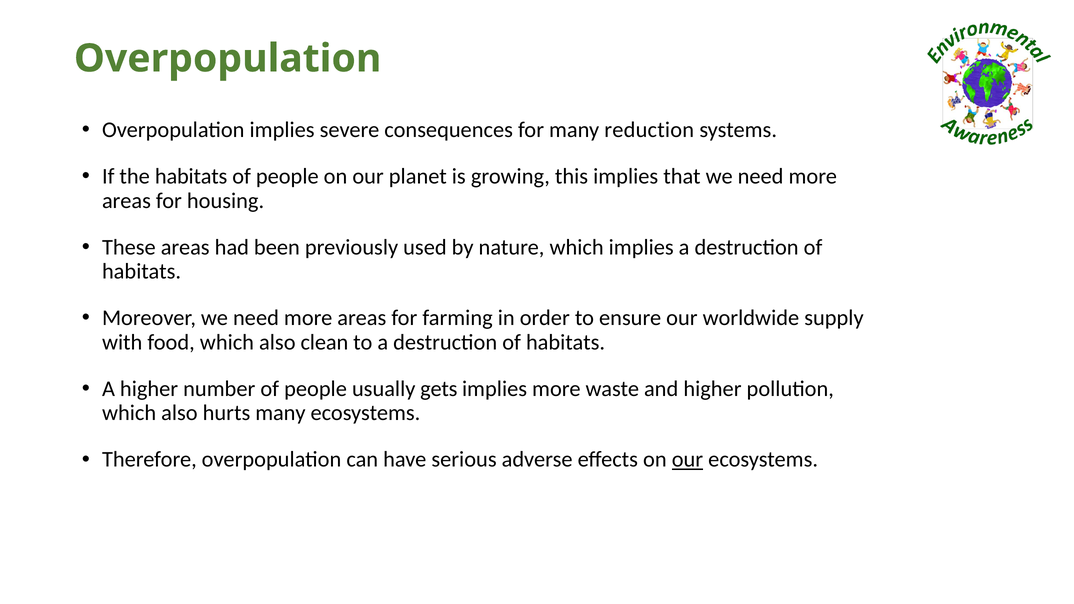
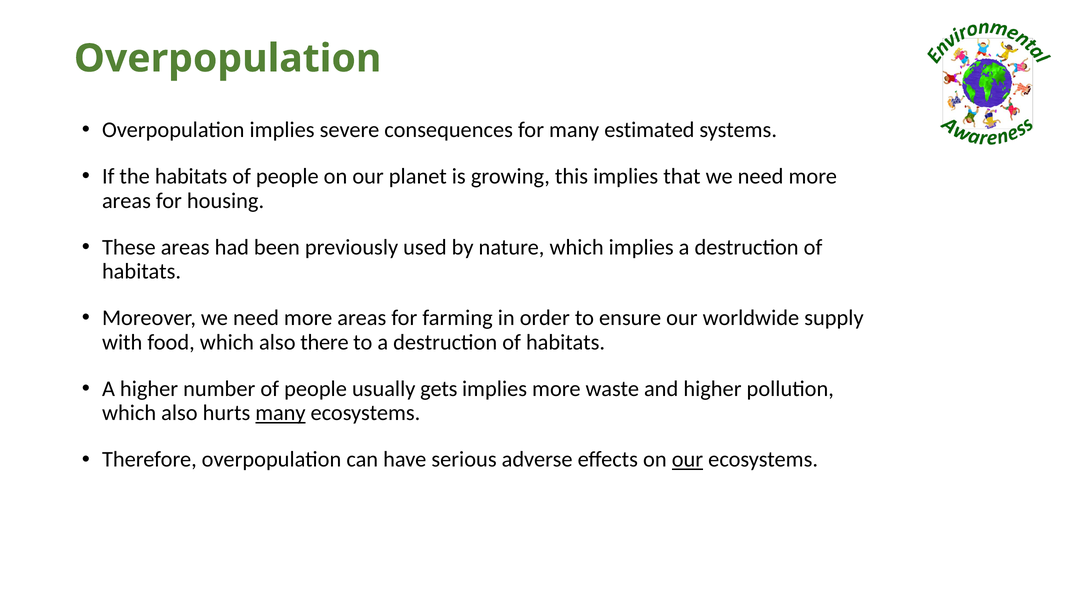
reduction: reduction -> estimated
clean: clean -> there
many at (280, 413) underline: none -> present
